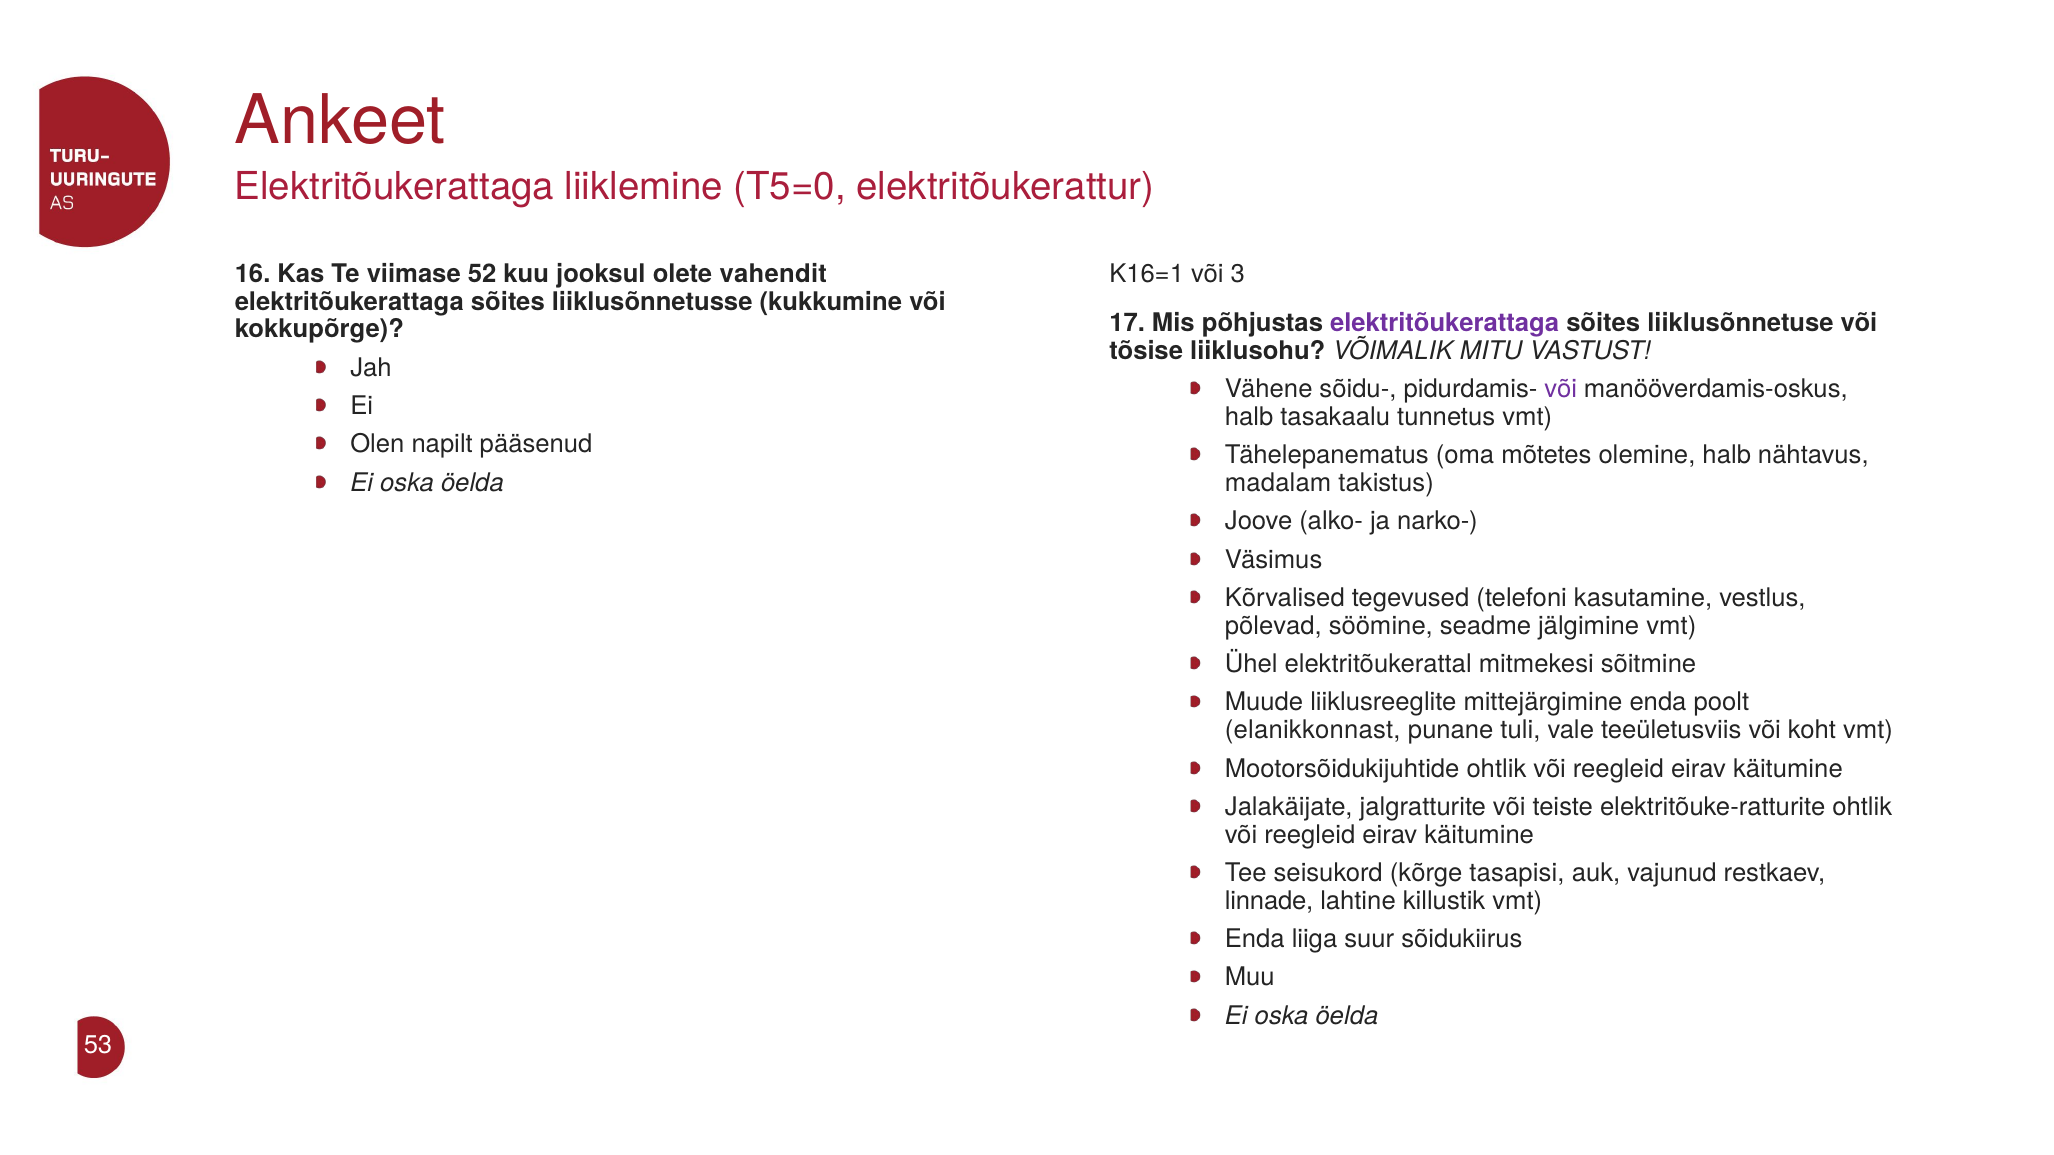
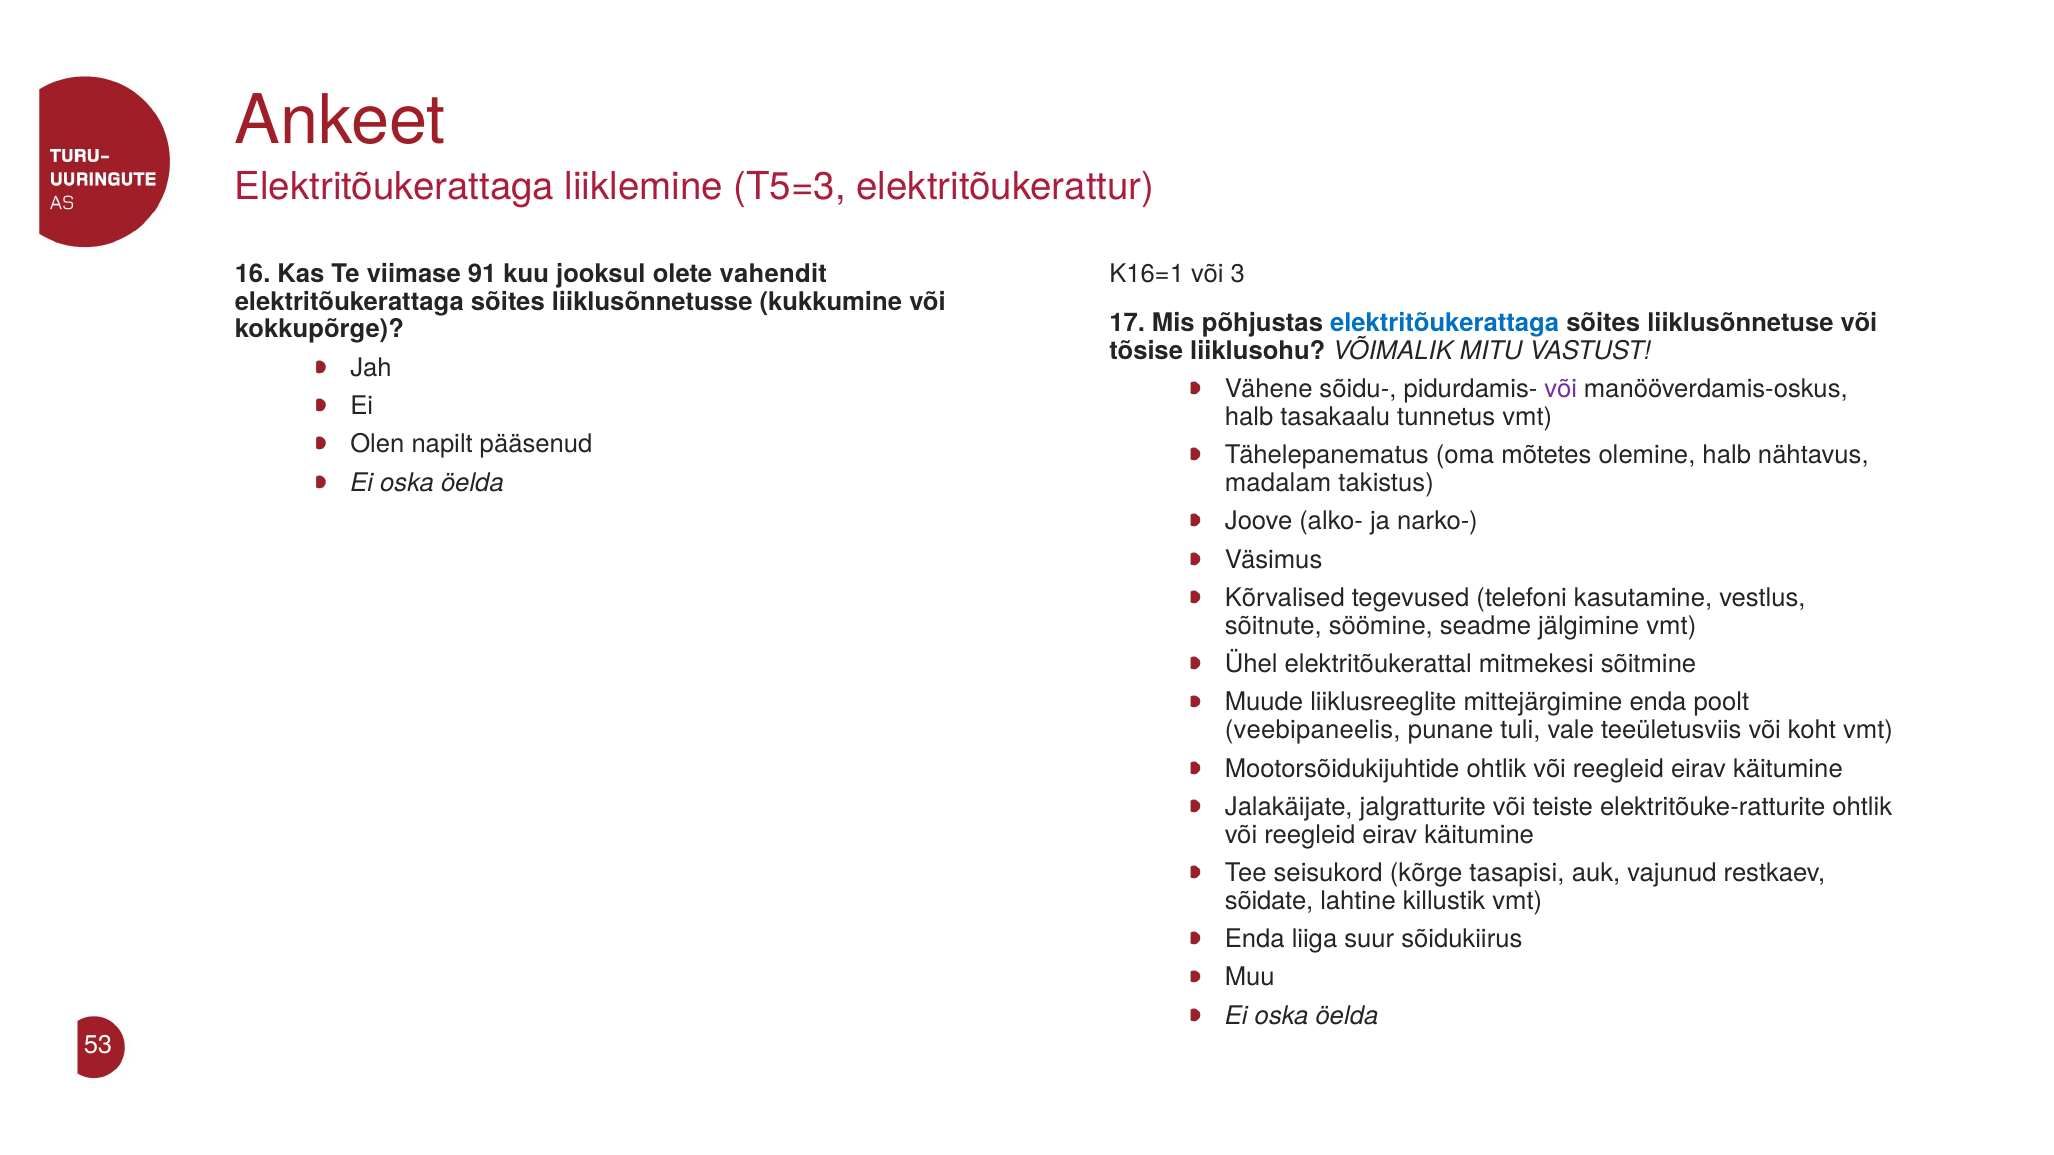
T5=0: T5=0 -> T5=3
52: 52 -> 91
elektritõukerattaga at (1445, 323) colour: purple -> blue
põlevad: põlevad -> sõitnute
elanikkonnast: elanikkonnast -> veebipaneelis
linnade: linnade -> sõidate
